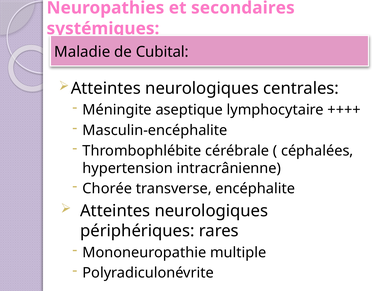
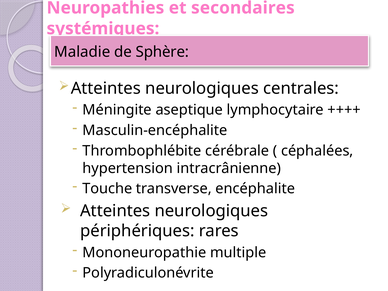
Cubital: Cubital -> Sphère
Chorée: Chorée -> Touche
